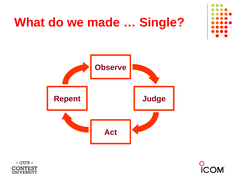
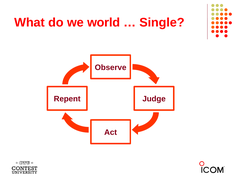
made: made -> world
